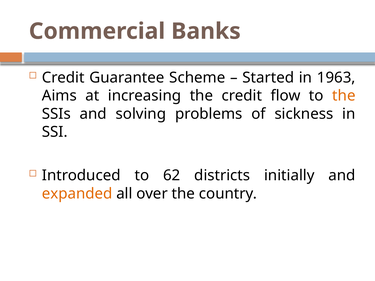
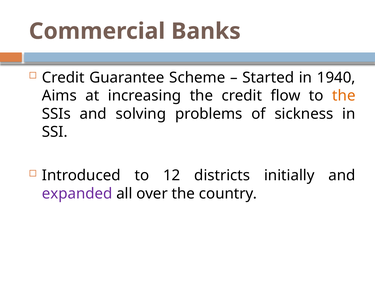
1963: 1963 -> 1940
62: 62 -> 12
expanded colour: orange -> purple
